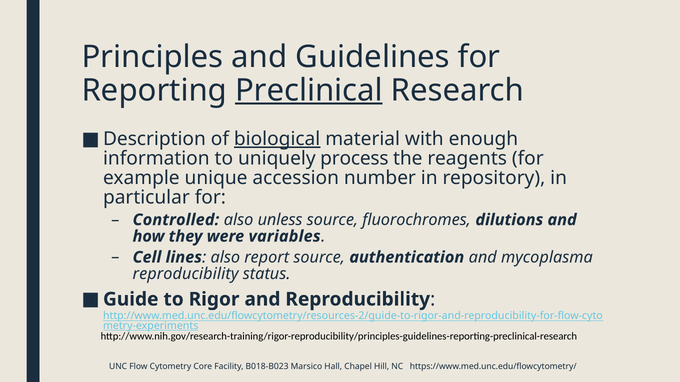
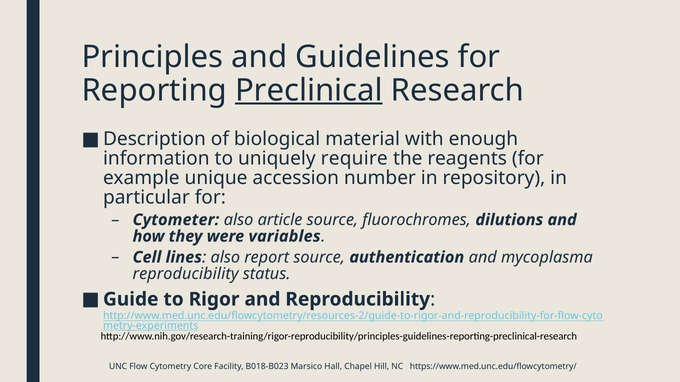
biological underline: present -> none
process: process -> require
Controlled: Controlled -> Cytometer
unless: unless -> article
